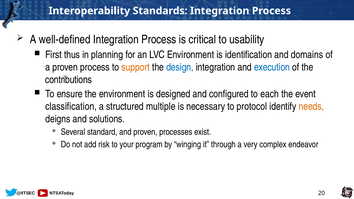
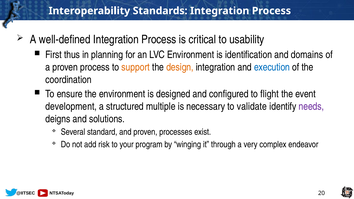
design colour: blue -> orange
contributions: contributions -> coordination
each: each -> flight
classification: classification -> development
protocol: protocol -> validate
needs colour: orange -> purple
